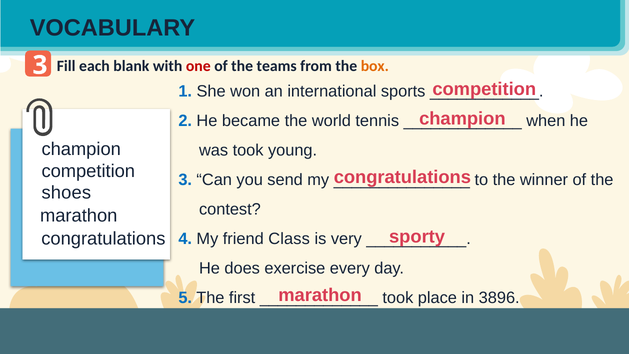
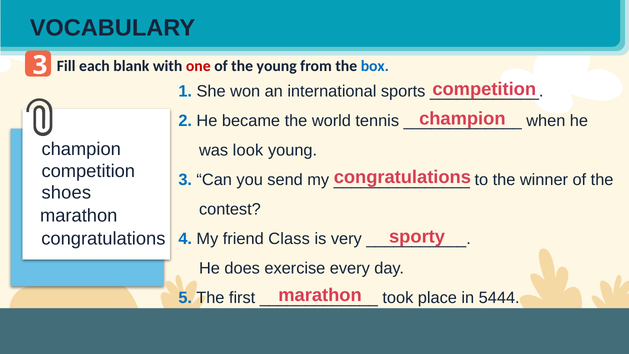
the teams: teams -> young
box colour: orange -> blue
was took: took -> look
3896: 3896 -> 5444
